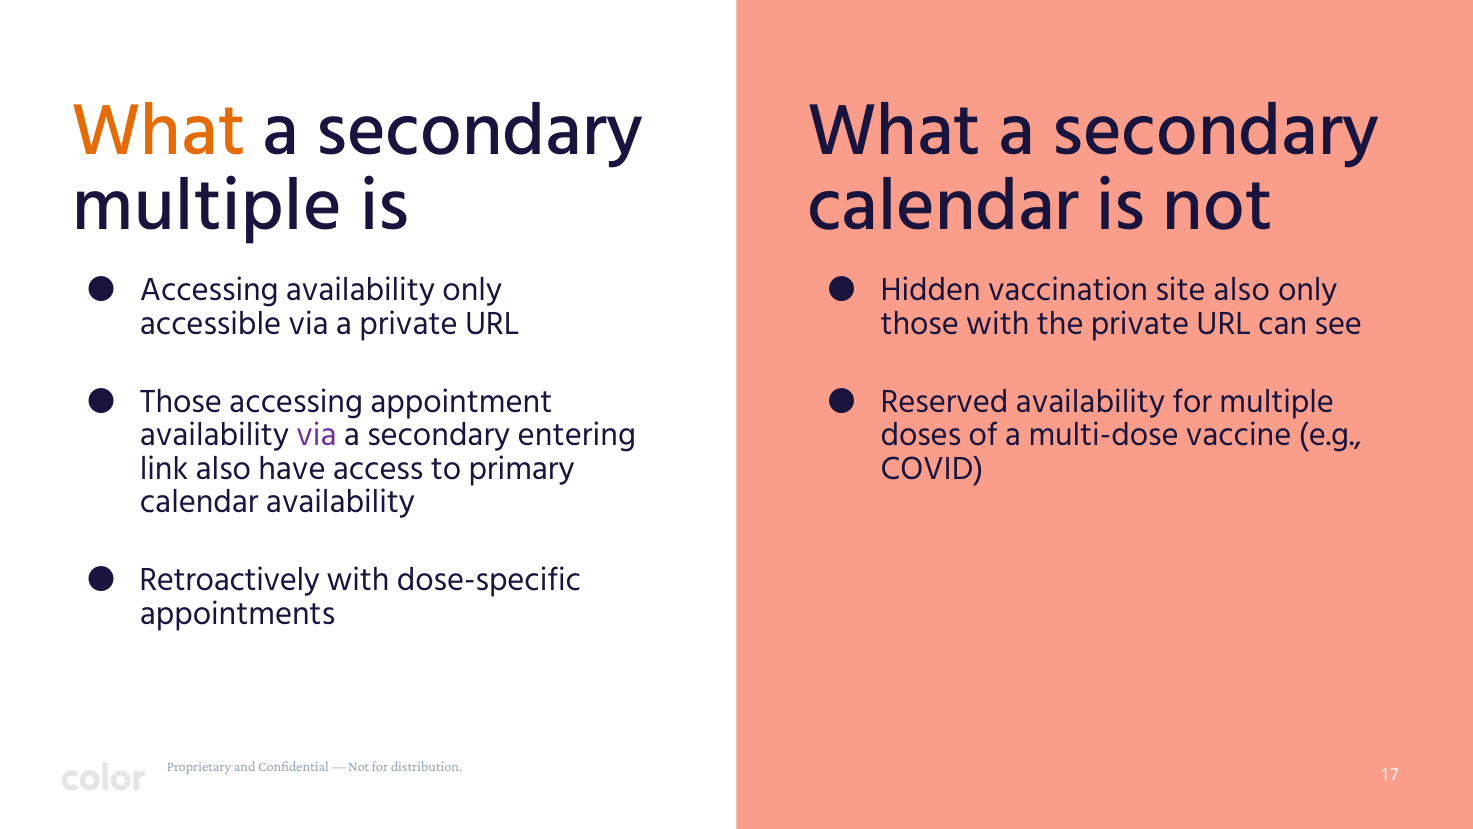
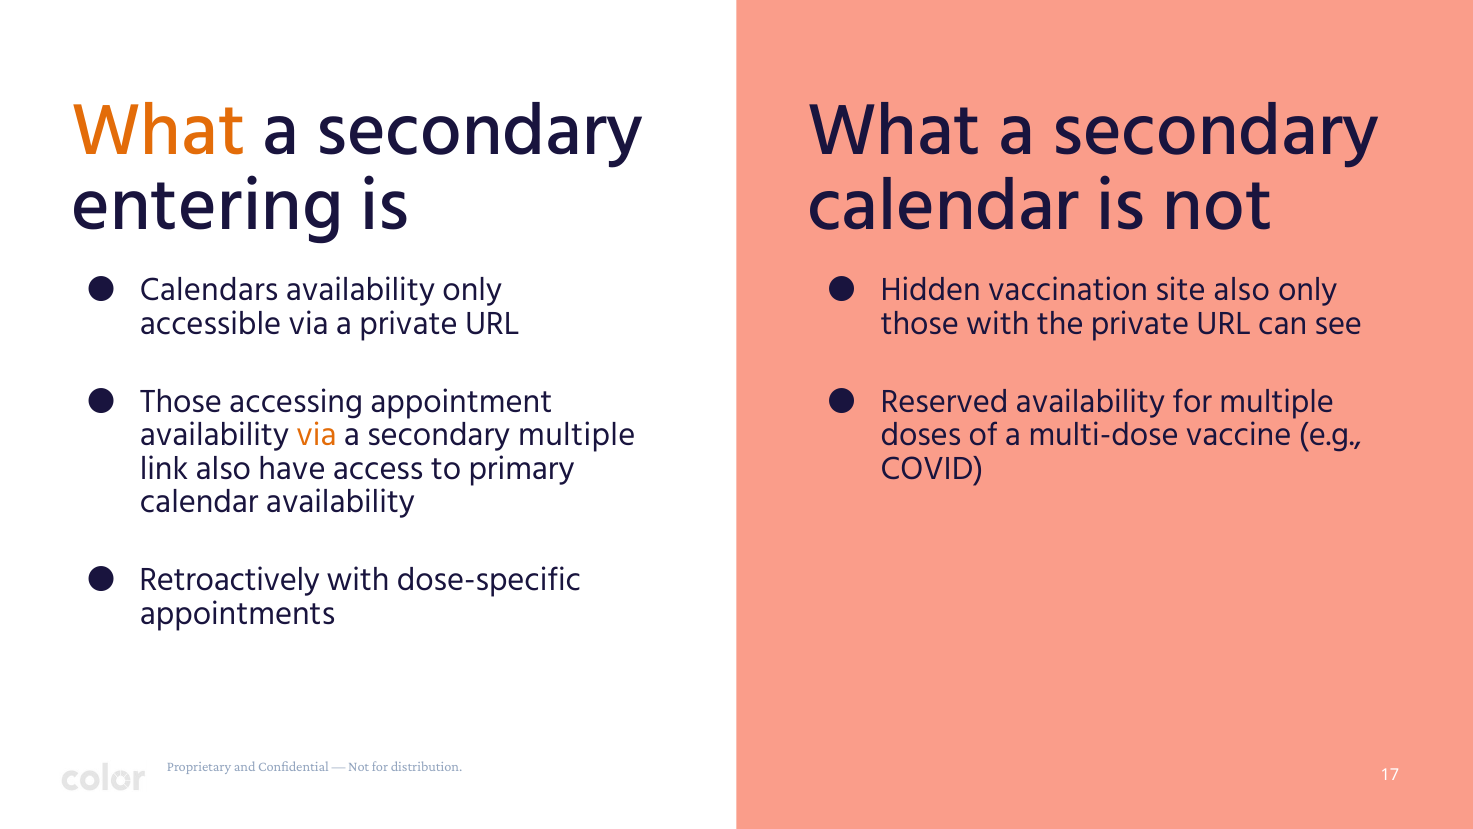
multiple at (207, 205): multiple -> entering
Accessing at (209, 290): Accessing -> Calendars
via at (316, 435) colour: purple -> orange
secondary entering: entering -> multiple
